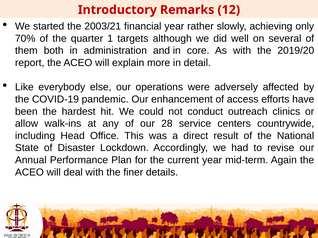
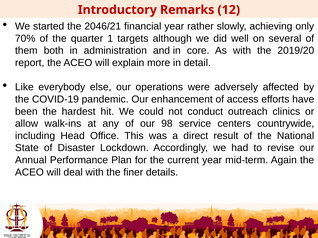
2003/21: 2003/21 -> 2046/21
28: 28 -> 98
